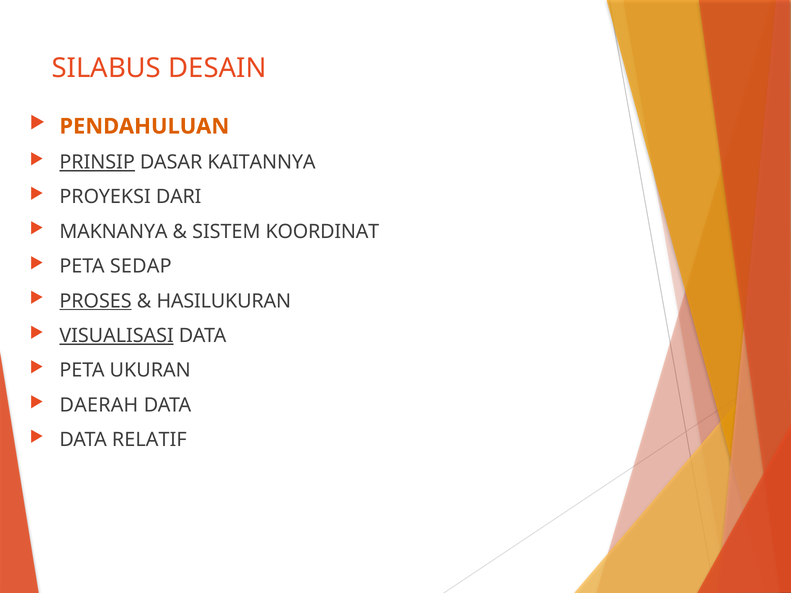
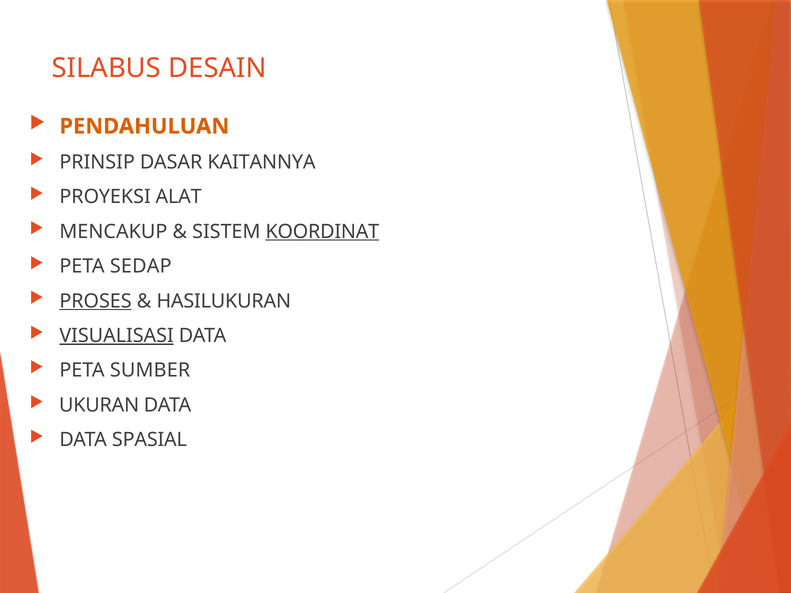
PRINSIP underline: present -> none
DARI: DARI -> ALAT
MAKNANYA: MAKNANYA -> MENCAKUP
KOORDINAT underline: none -> present
UKURAN: UKURAN -> SUMBER
DAERAH: DAERAH -> UKURAN
RELATIF: RELATIF -> SPASIAL
